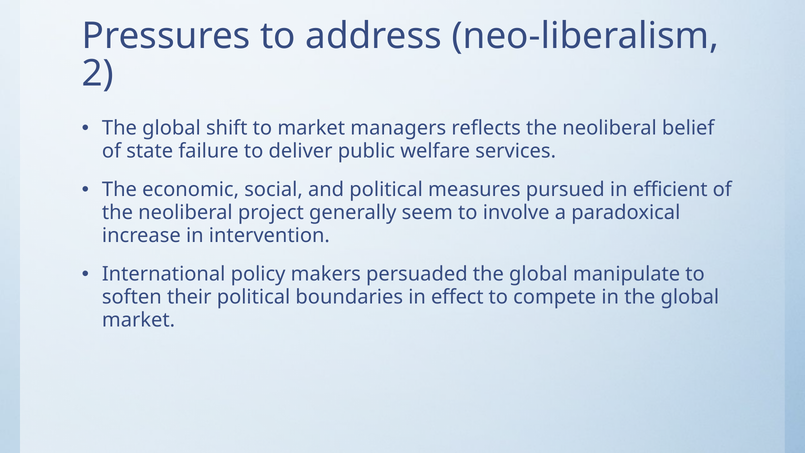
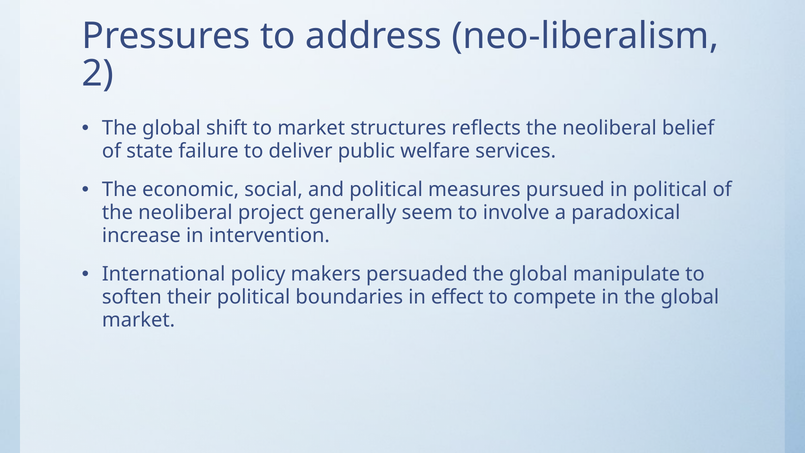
managers: managers -> structures
in efficient: efficient -> political
